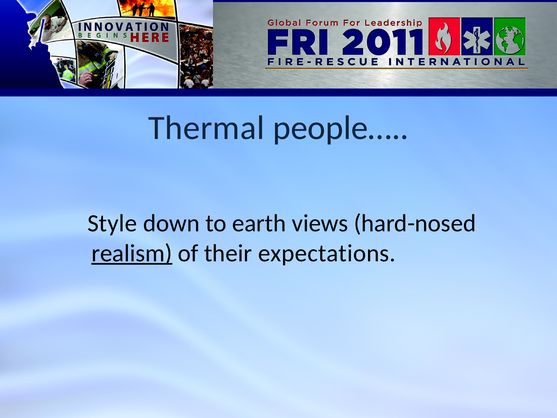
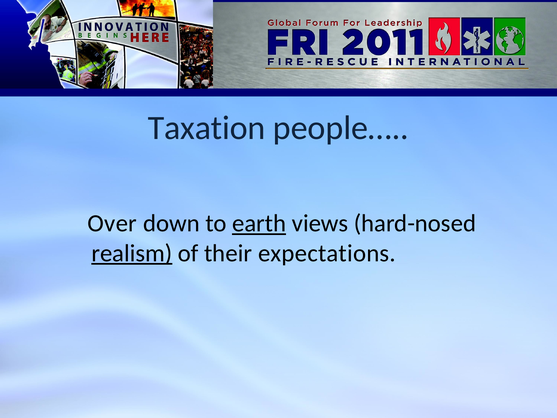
Thermal: Thermal -> Taxation
Style: Style -> Over
earth underline: none -> present
